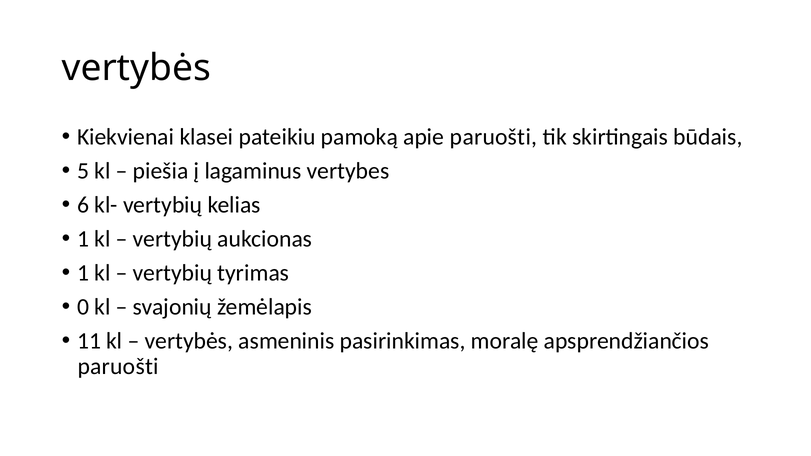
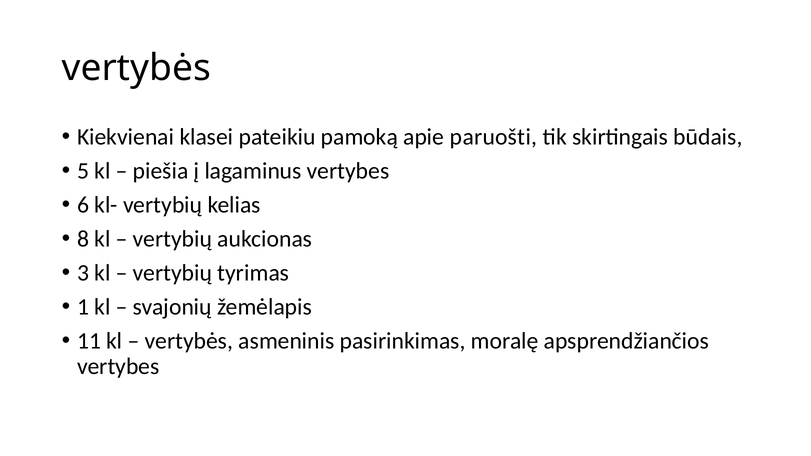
1 at (83, 239): 1 -> 8
1 at (83, 273): 1 -> 3
0: 0 -> 1
paruošti at (118, 367): paruošti -> vertybes
